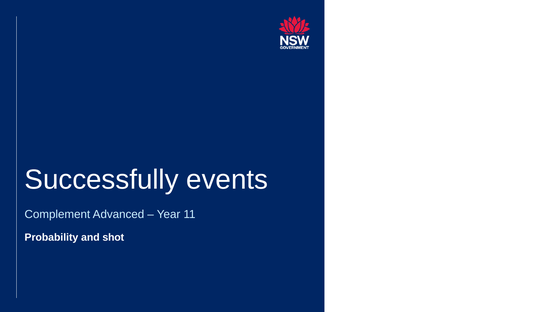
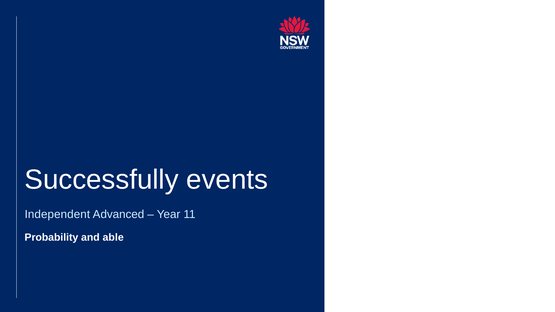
Complement: Complement -> Independent
shot: shot -> able
